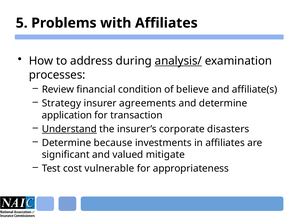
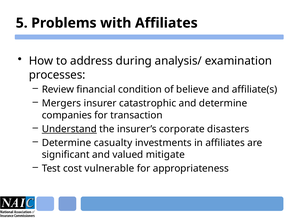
analysis/ underline: present -> none
Strategy: Strategy -> Mergers
agreements: agreements -> catastrophic
application: application -> companies
because: because -> casualty
